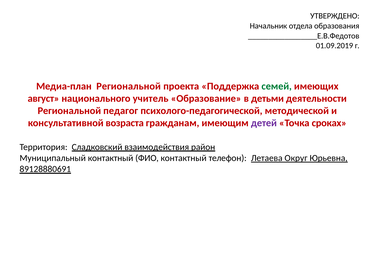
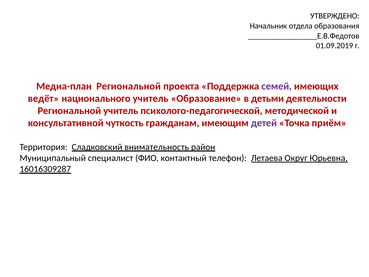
семей colour: green -> purple
август: август -> ведёт
Региональной педагог: педагог -> учитель
возраста: возраста -> чуткость
сроках: сроках -> приём
взаимодействия: взаимодействия -> внимательность
Муниципальный контактный: контактный -> специалист
89128880691: 89128880691 -> 16016309287
